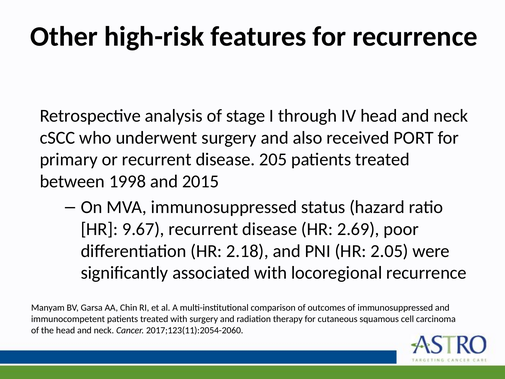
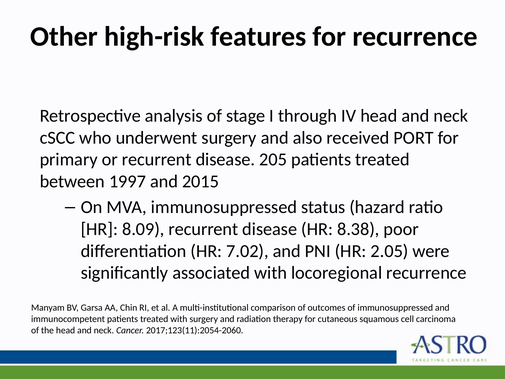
1998: 1998 -> 1997
9.67: 9.67 -> 8.09
2.69: 2.69 -> 8.38
2.18: 2.18 -> 7.02
